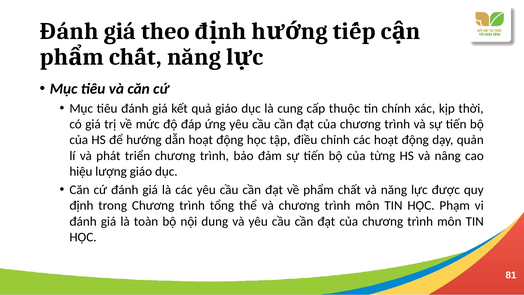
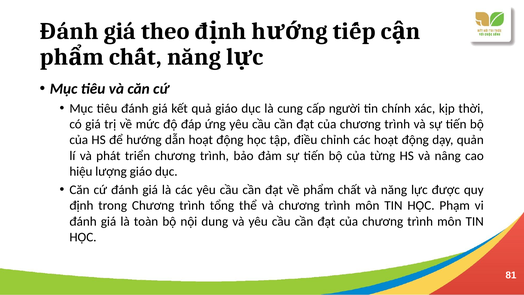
thuộc: thuộc -> người
